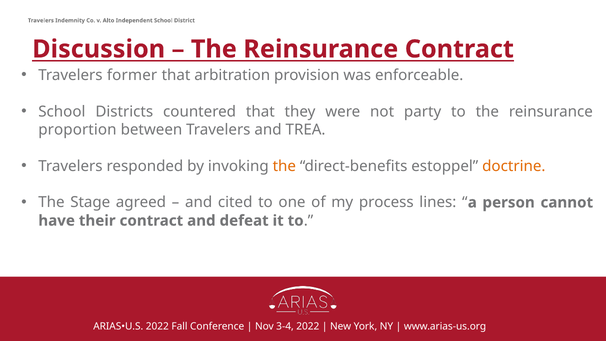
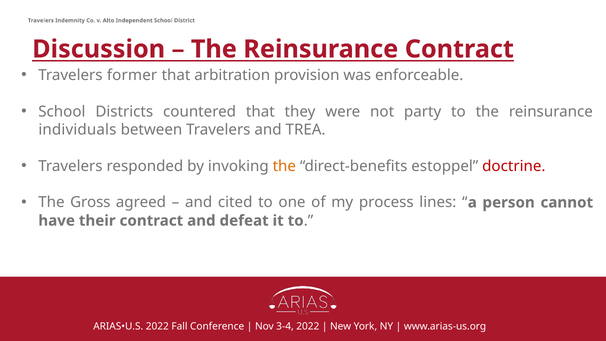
proportion: proportion -> individuals
doctrine colour: orange -> red
Stage: Stage -> Gross
